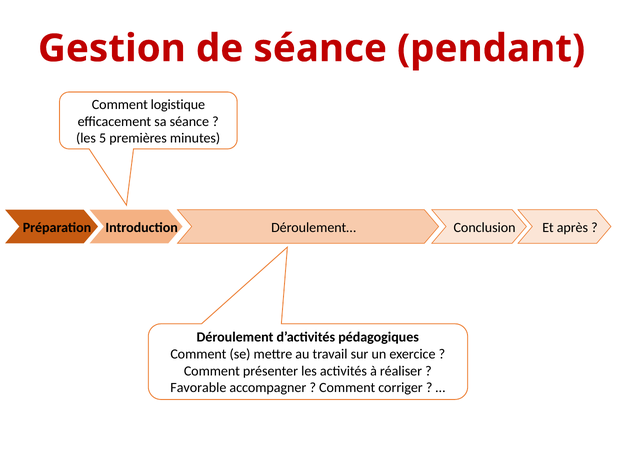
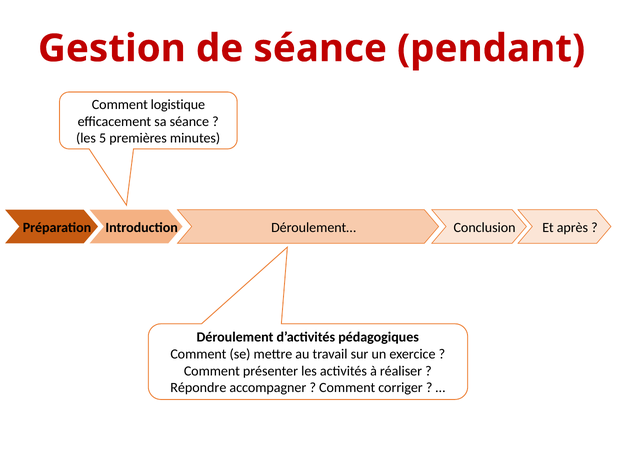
Favorable: Favorable -> Répondre
